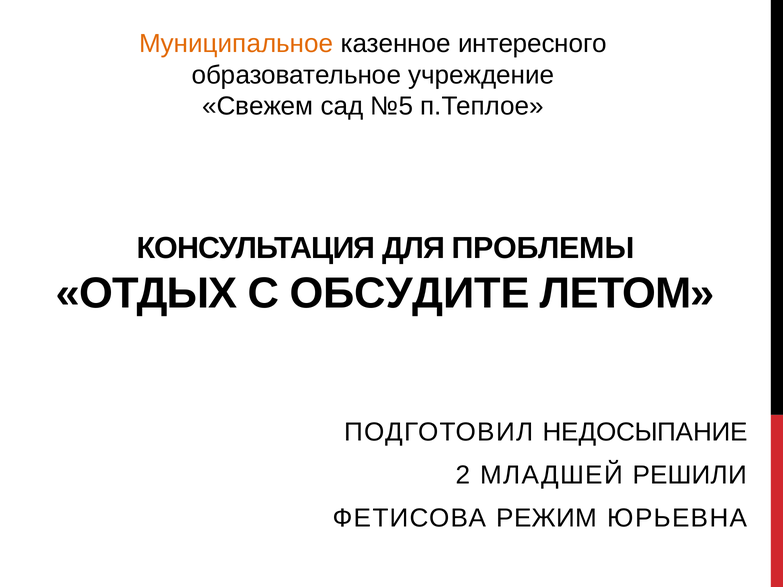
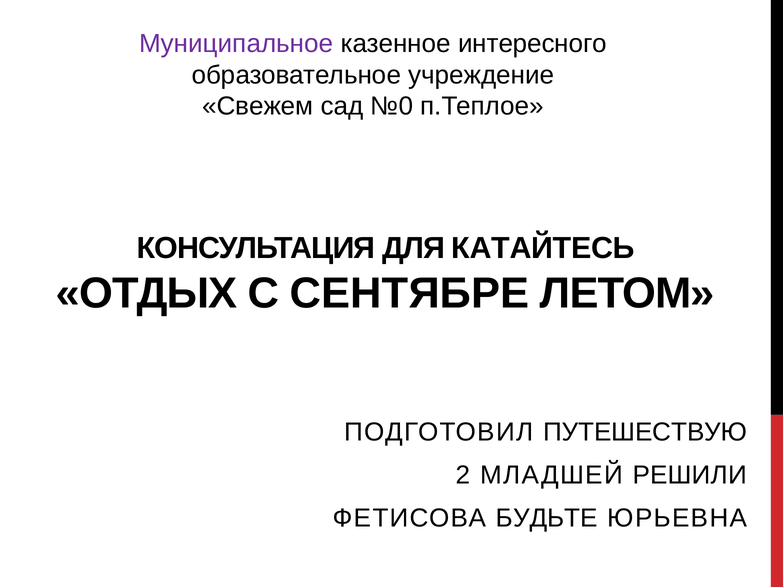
Муниципальное colour: orange -> purple
№5: №5 -> №0
ПРОБЛЕМЫ: ПРОБЛЕМЫ -> КАТАЙТЕСЬ
ОБСУДИТЕ: ОБСУДИТЕ -> СЕНТЯБРЕ
НЕДОСЫПАНИЕ: НЕДОСЫПАНИЕ -> ПУТЕШЕСТВУЮ
РЕЖИМ: РЕЖИМ -> БУДЬТЕ
